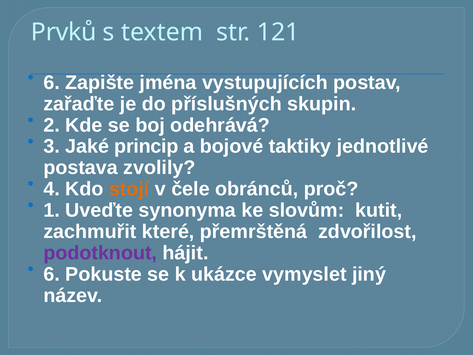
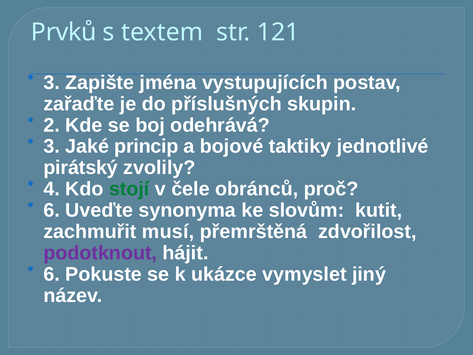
6 at (52, 83): 6 -> 3
postava: postava -> pirátský
stojí colour: orange -> green
1 at (52, 210): 1 -> 6
které: které -> musí
